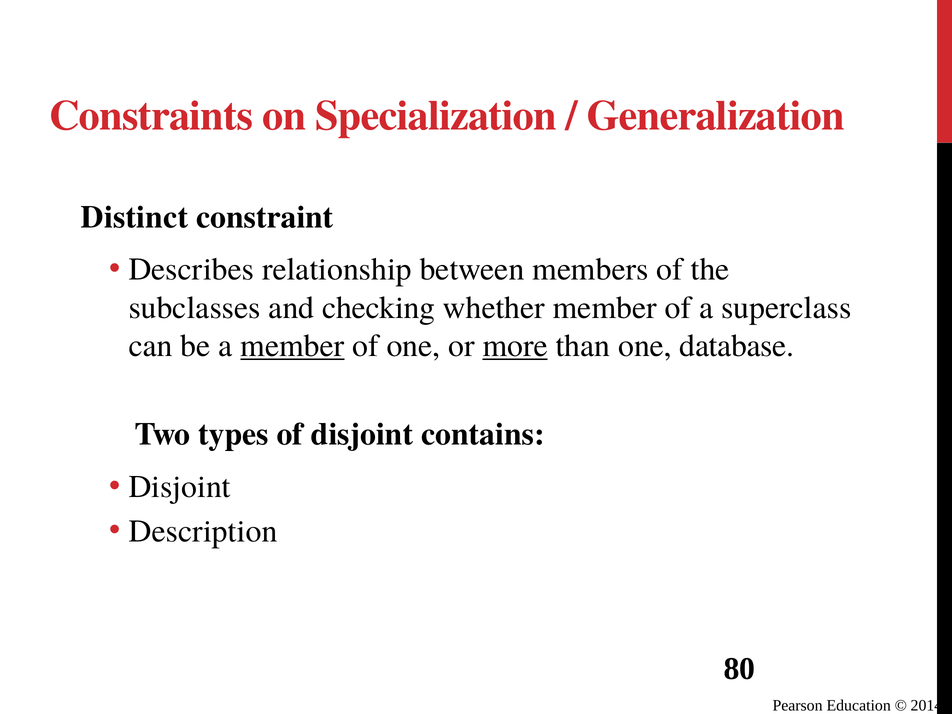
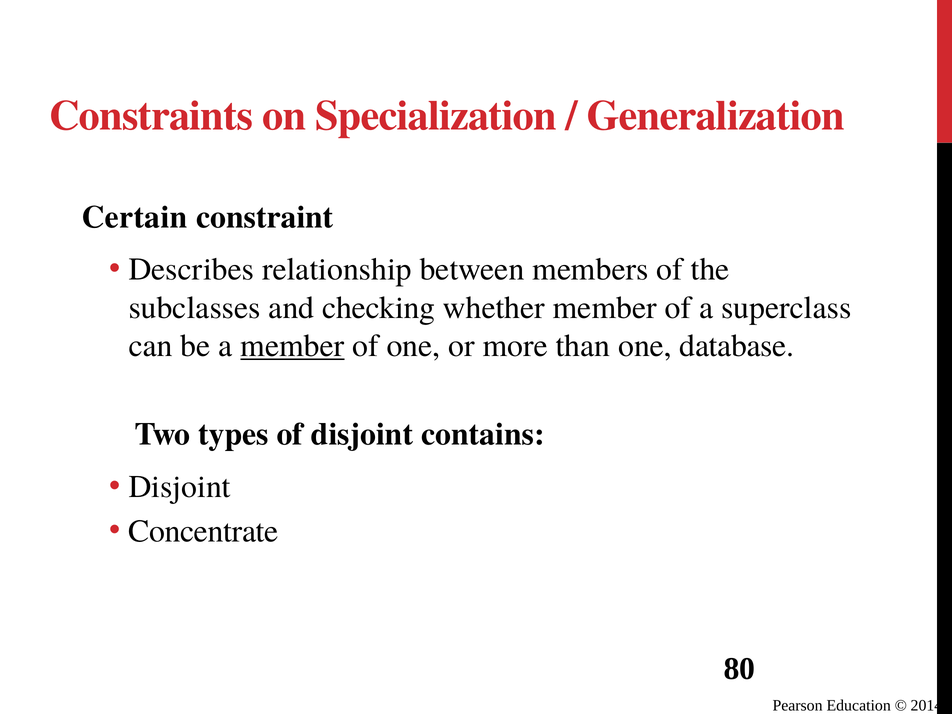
Distinct: Distinct -> Certain
more underline: present -> none
Description: Description -> Concentrate
